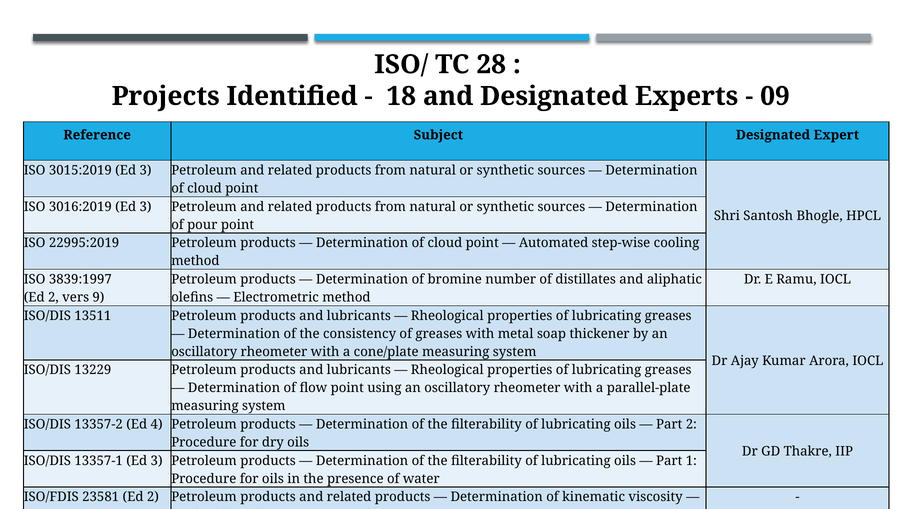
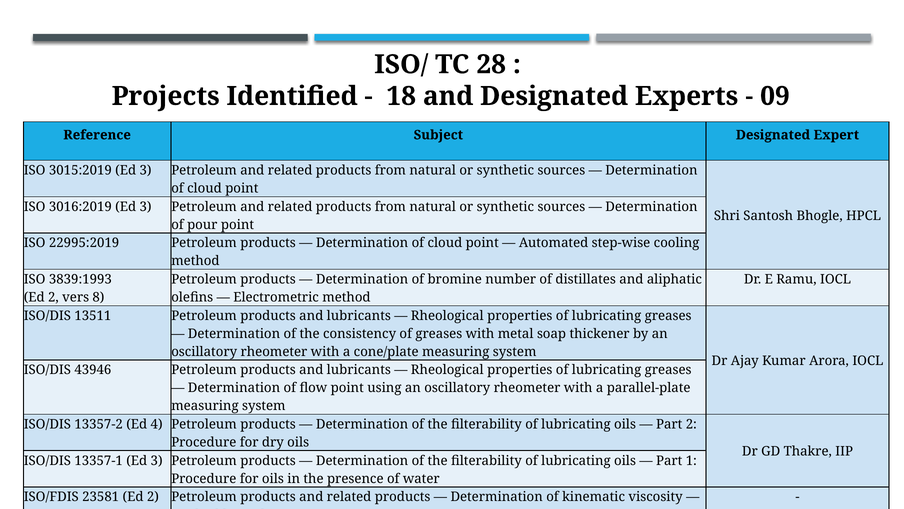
3839:1997: 3839:1997 -> 3839:1993
9: 9 -> 8
13229: 13229 -> 43946
